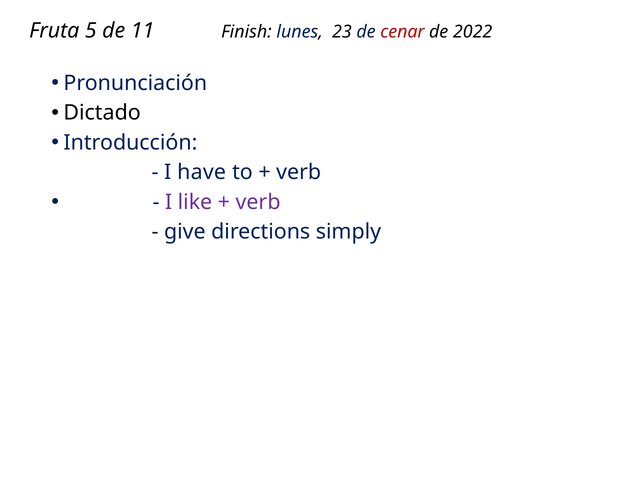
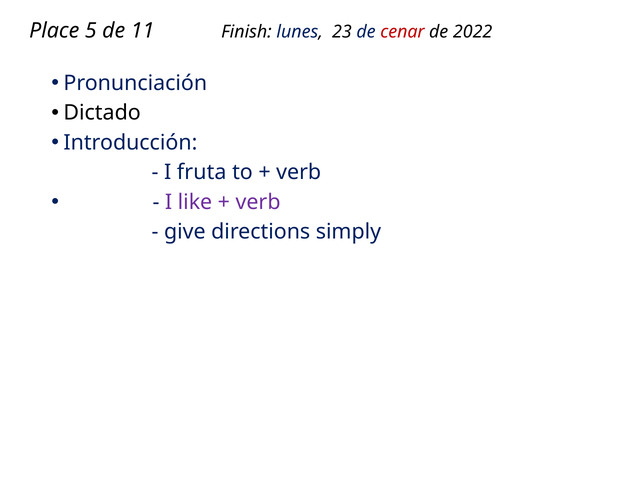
Fruta: Fruta -> Place
have: have -> fruta
